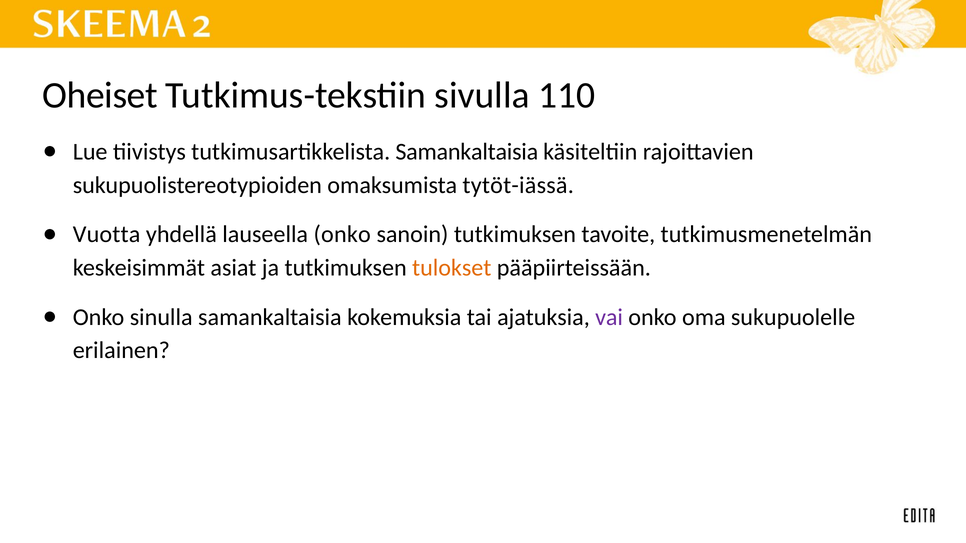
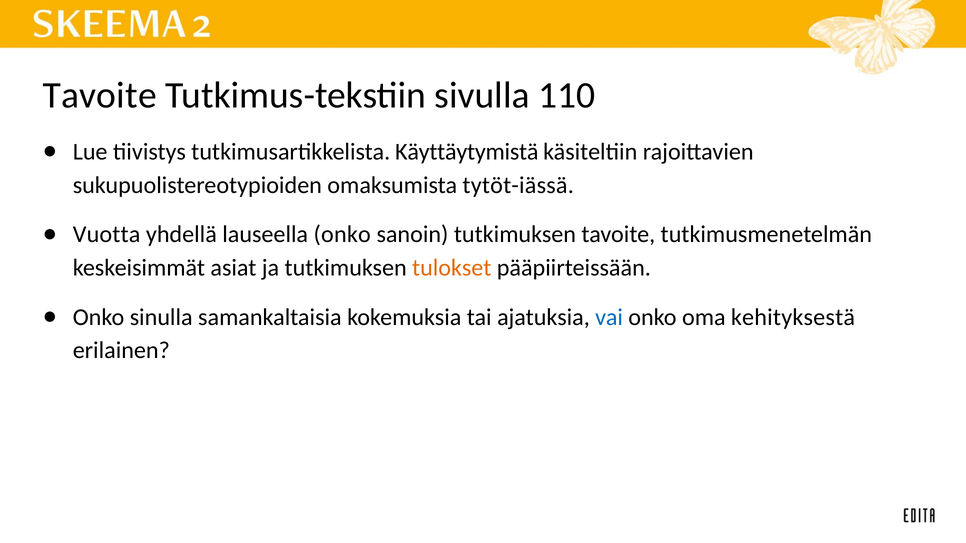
Oheiset at (100, 96): Oheiset -> Tavoite
tutkimusartikkelista Samankaltaisia: Samankaltaisia -> Käyttäytymistä
vai colour: purple -> blue
sukupuolelle: sukupuolelle -> kehityksestä
